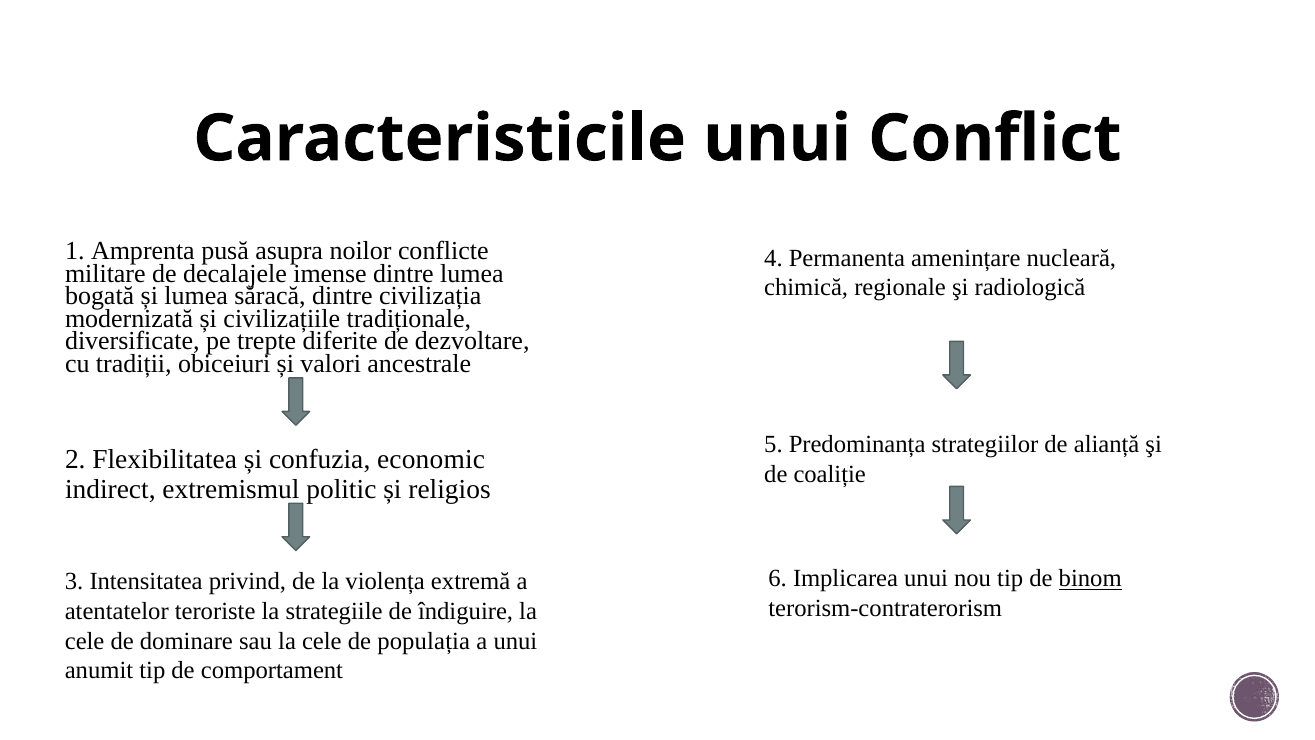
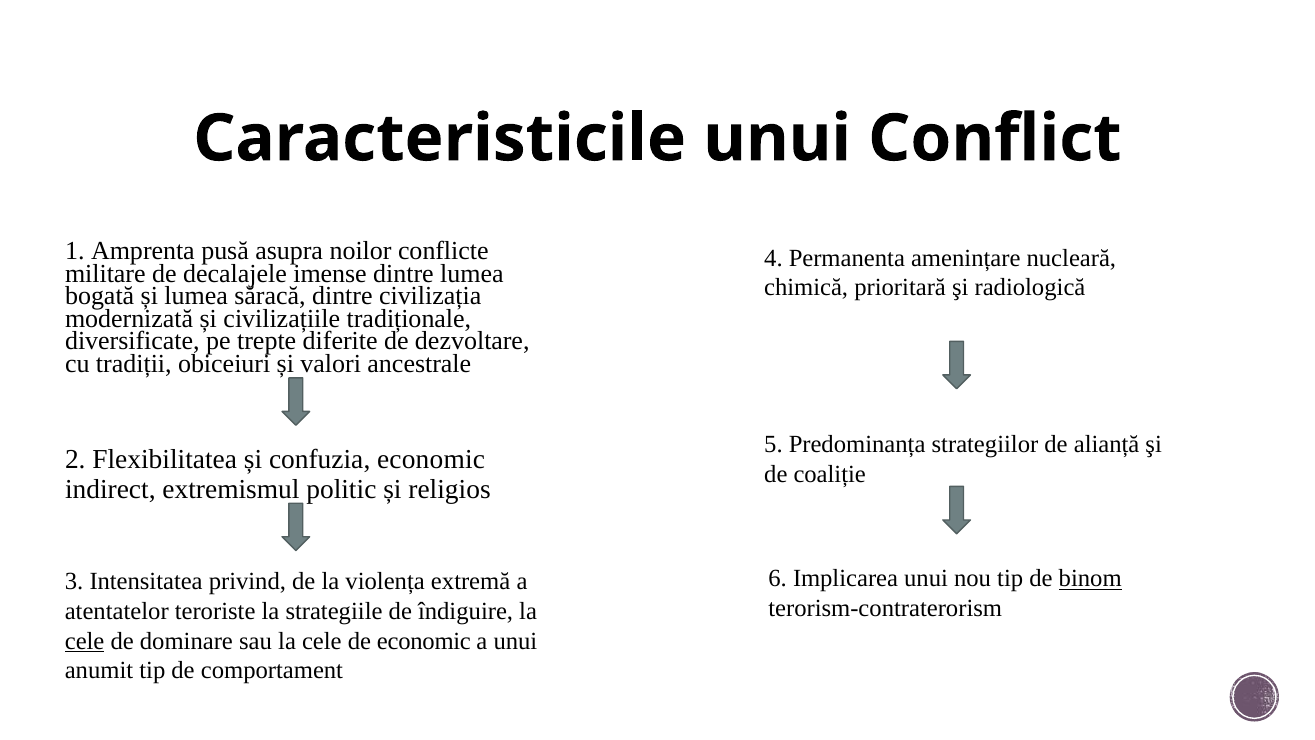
regionale: regionale -> prioritară
cele at (85, 641) underline: none -> present
de populația: populația -> economic
